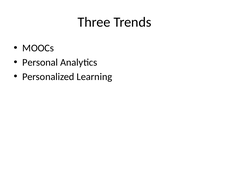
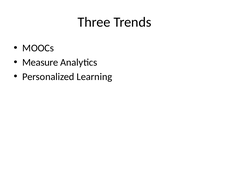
Personal: Personal -> Measure
